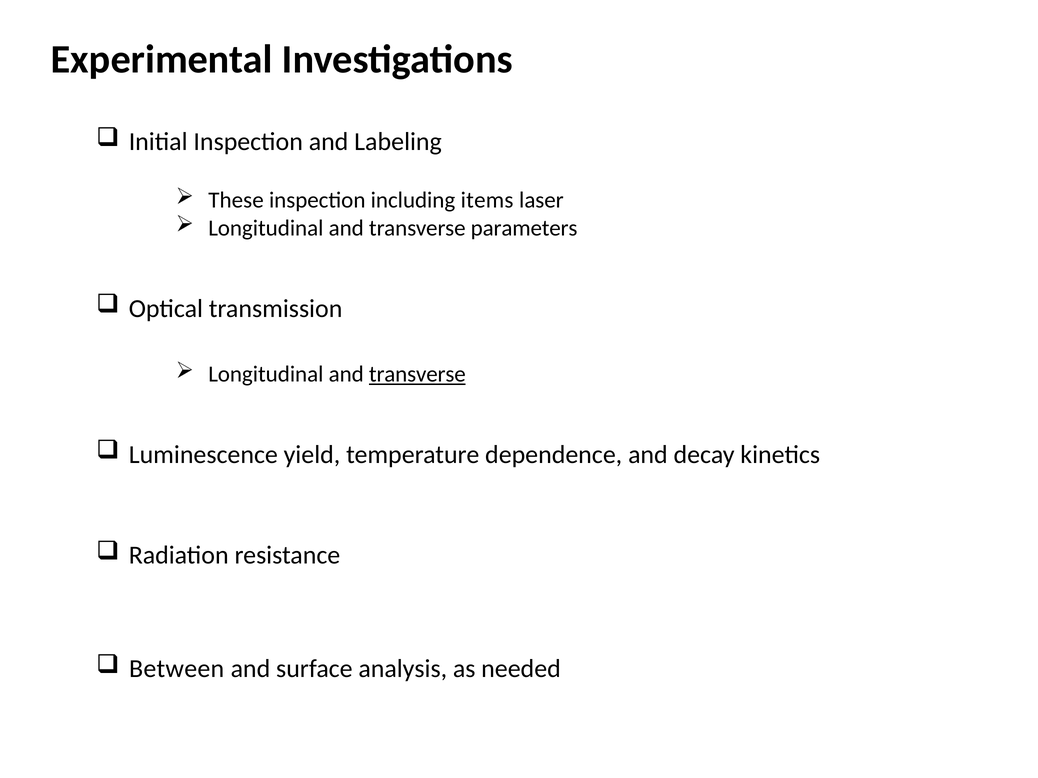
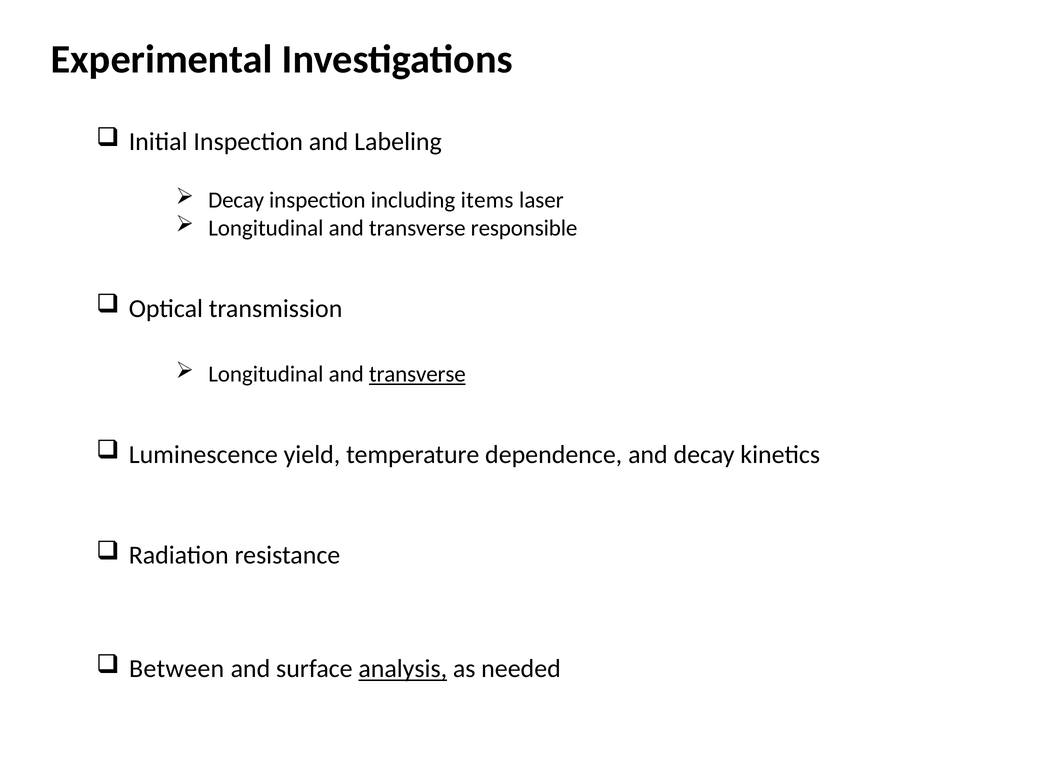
These at (236, 200): These -> Decay
parameters: parameters -> responsible
analysis underline: none -> present
